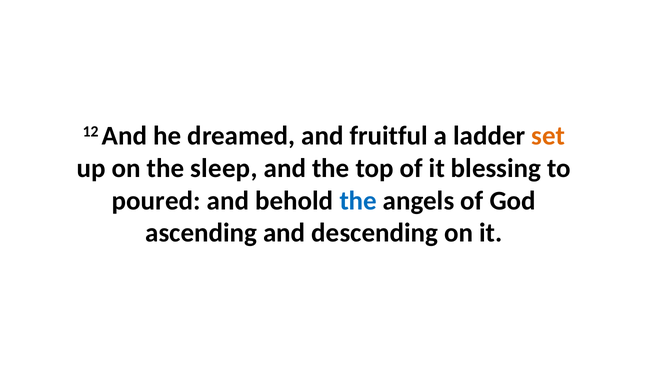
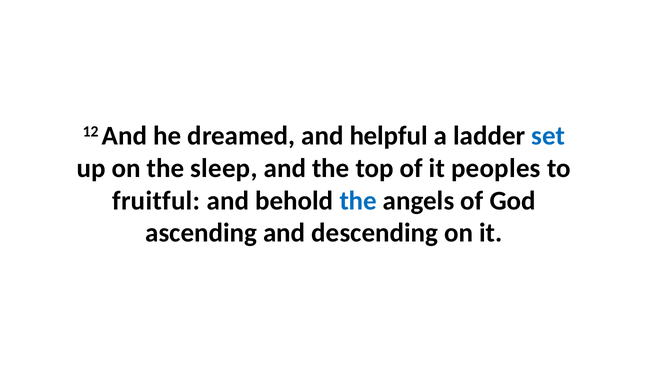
fruitful: fruitful -> helpful
set colour: orange -> blue
blessing: blessing -> peoples
poured: poured -> fruitful
